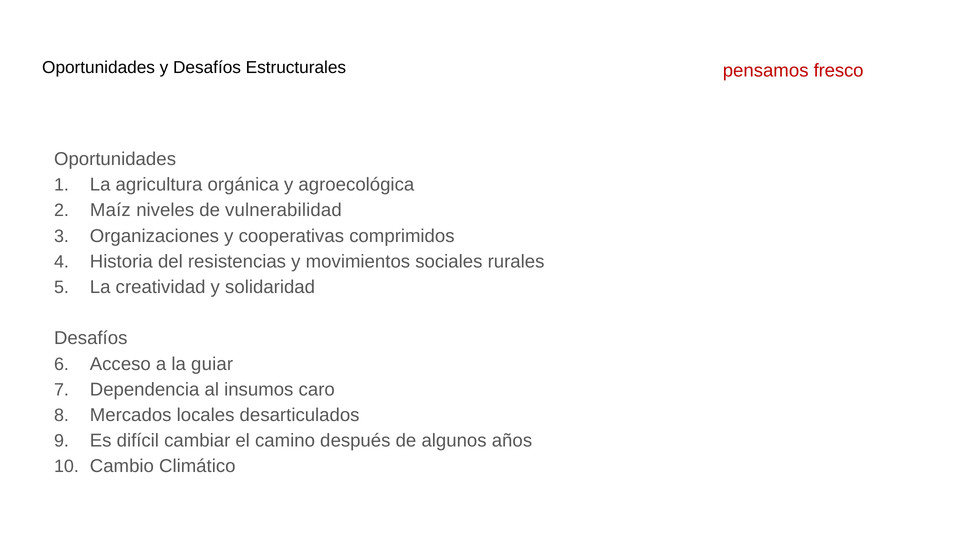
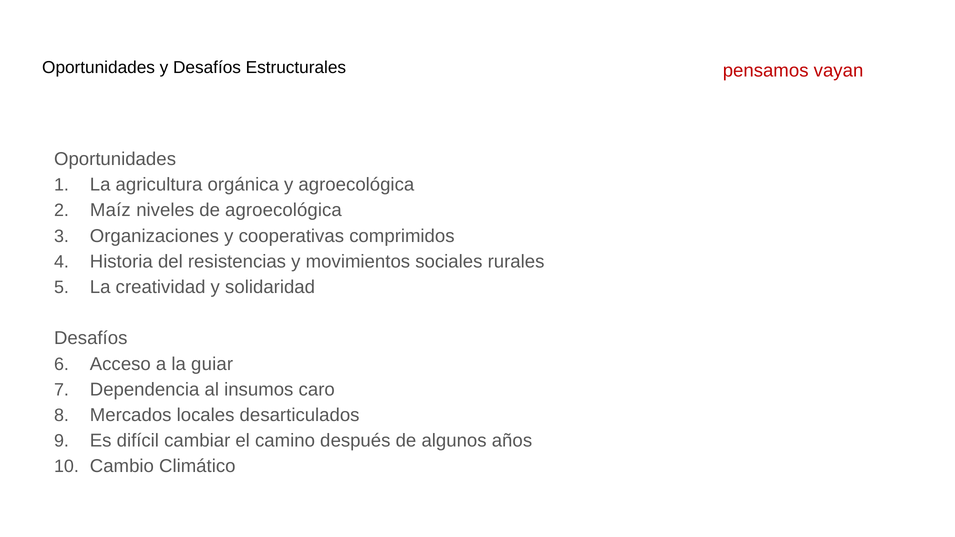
fresco: fresco -> vayan
de vulnerabilidad: vulnerabilidad -> agroecológica
